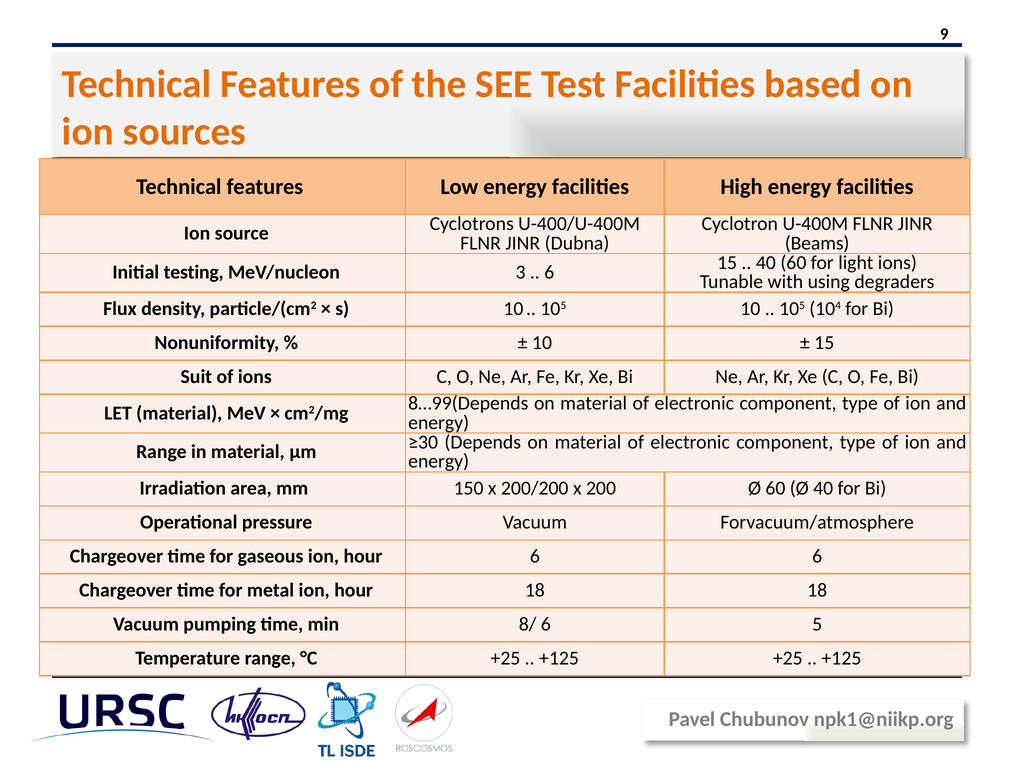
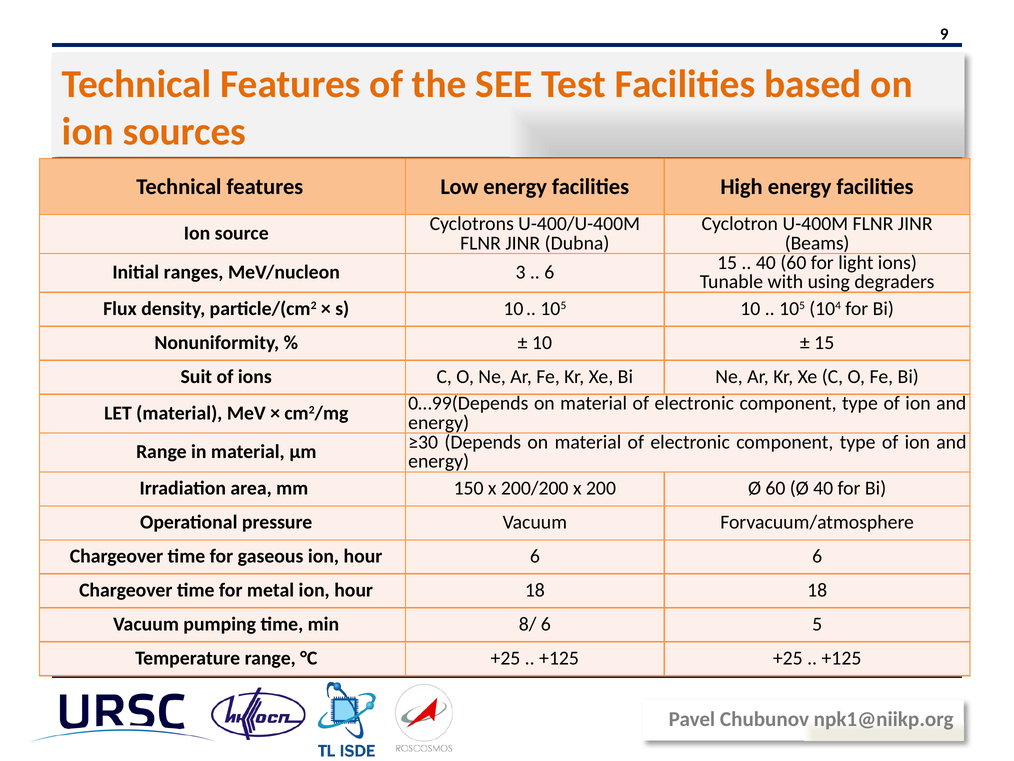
testing: testing -> ranges
8…99(Depends: 8…99(Depends -> 0…99(Depends
